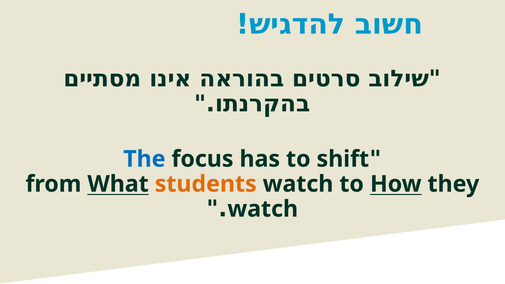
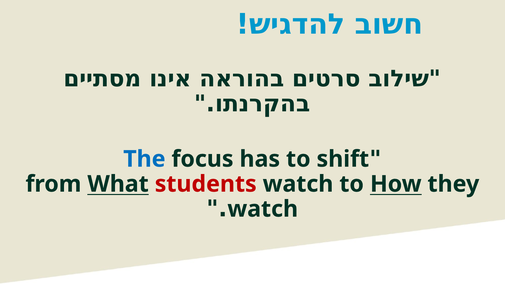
students colour: orange -> red
